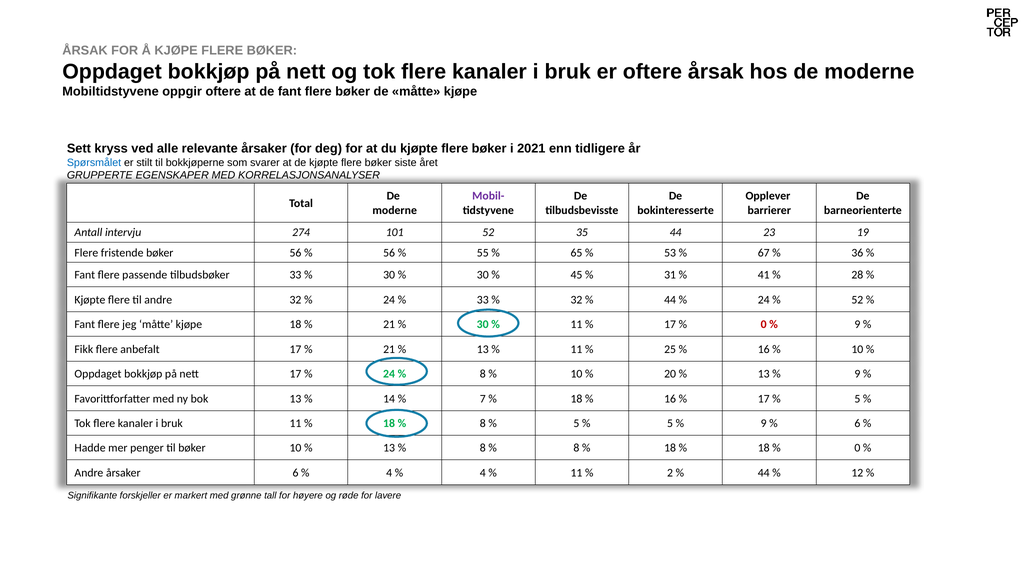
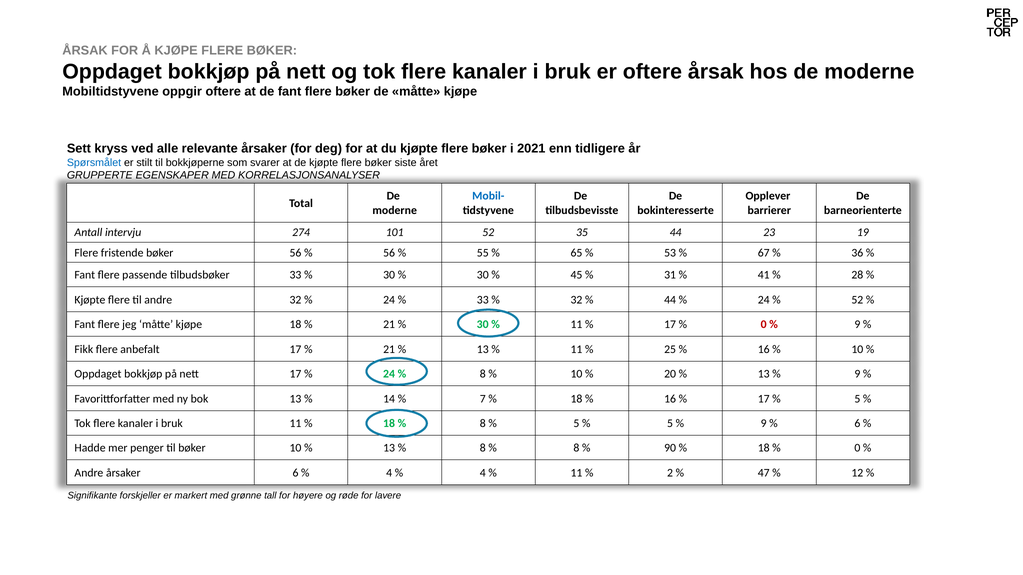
Mobil- colour: purple -> blue
18 at (670, 448): 18 -> 90
44 at (764, 473): 44 -> 47
